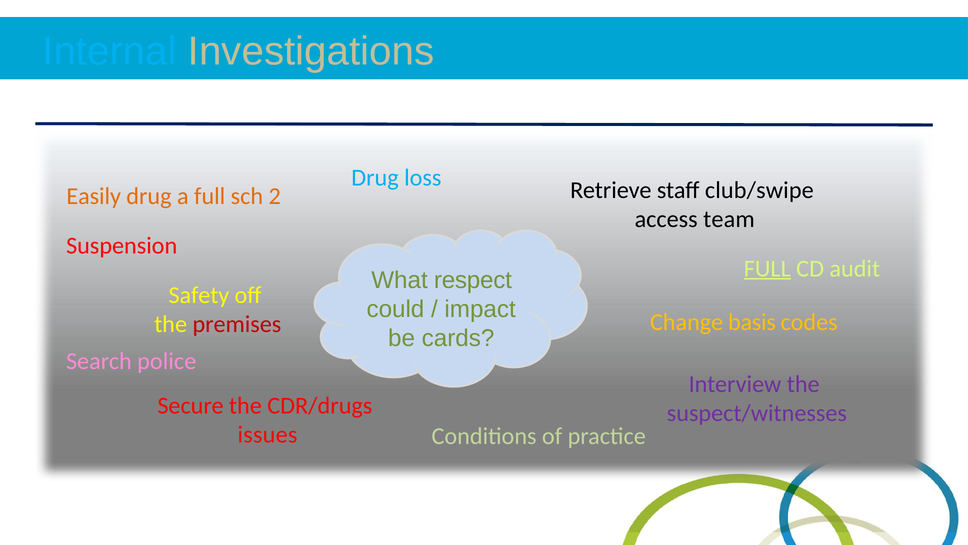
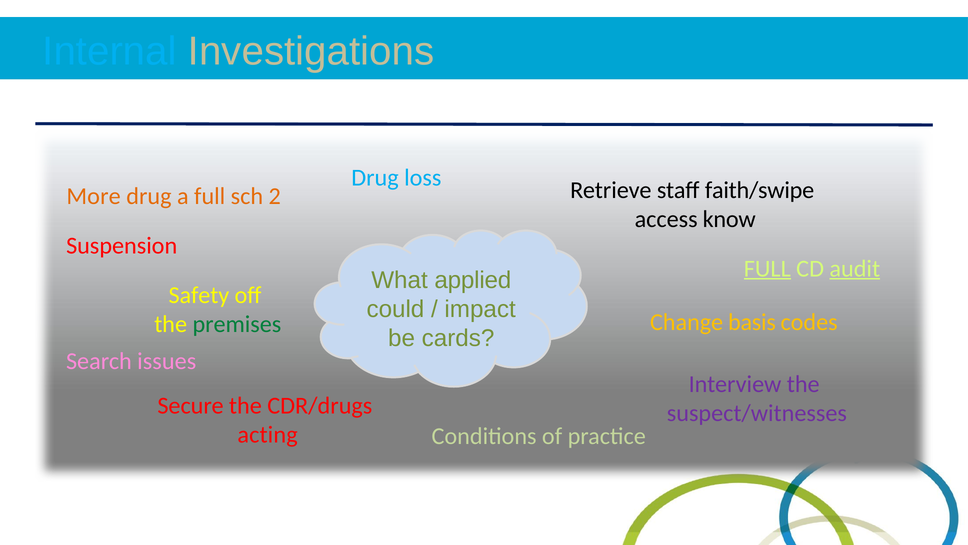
club/swipe: club/swipe -> faith/swipe
Easily: Easily -> More
team: team -> know
audit underline: none -> present
respect: respect -> applied
premises colour: red -> green
police: police -> issues
issues: issues -> acting
